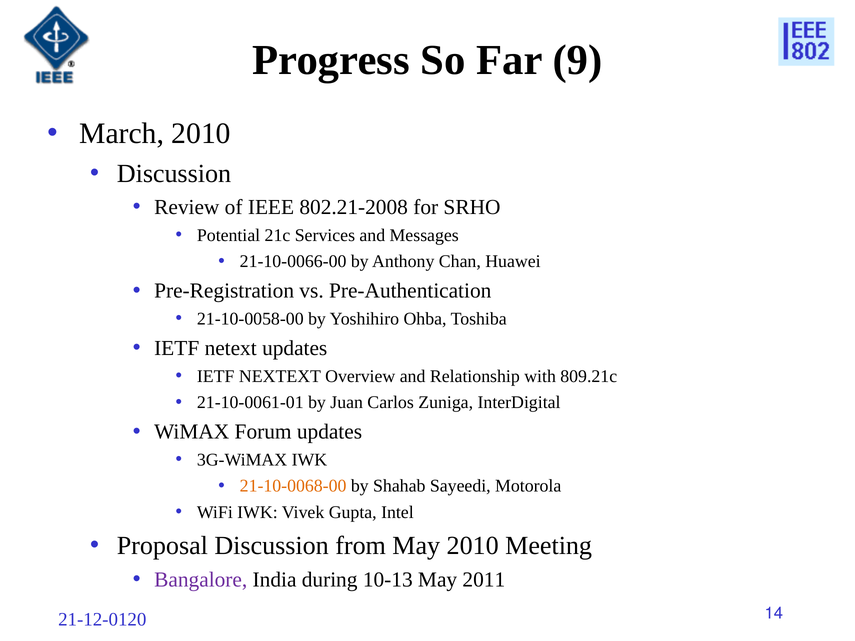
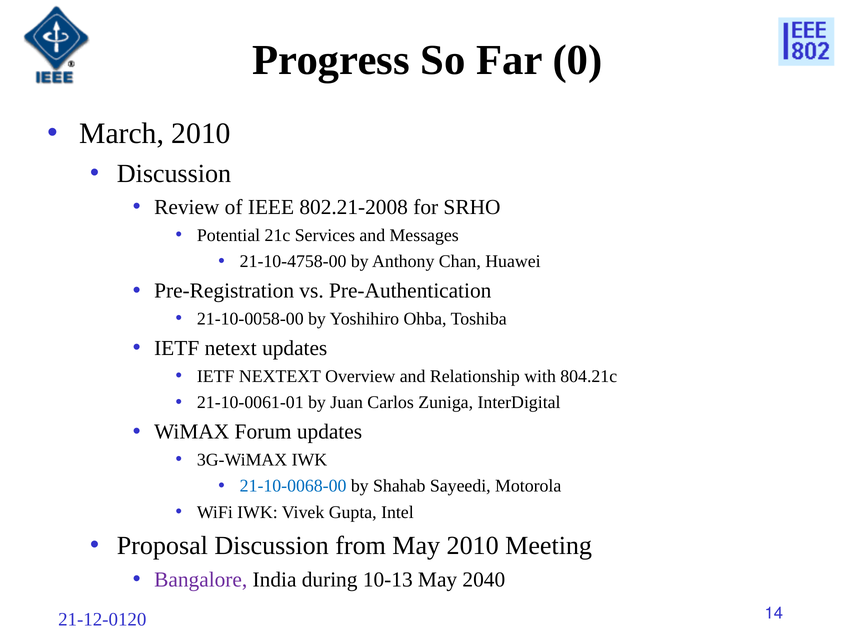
9: 9 -> 0
21-10-0066-00: 21-10-0066-00 -> 21-10-4758-00
809.21c: 809.21c -> 804.21c
21-10-0068-00 colour: orange -> blue
2011: 2011 -> 2040
